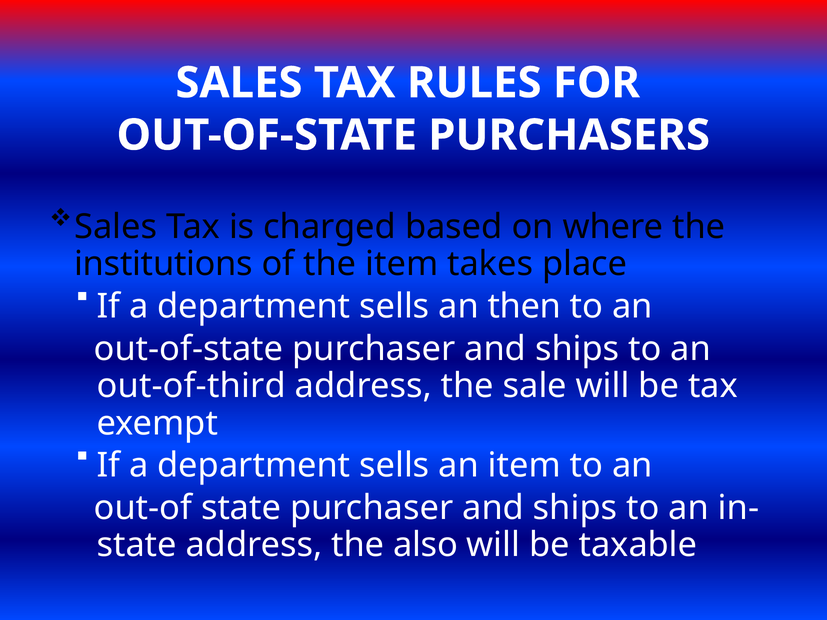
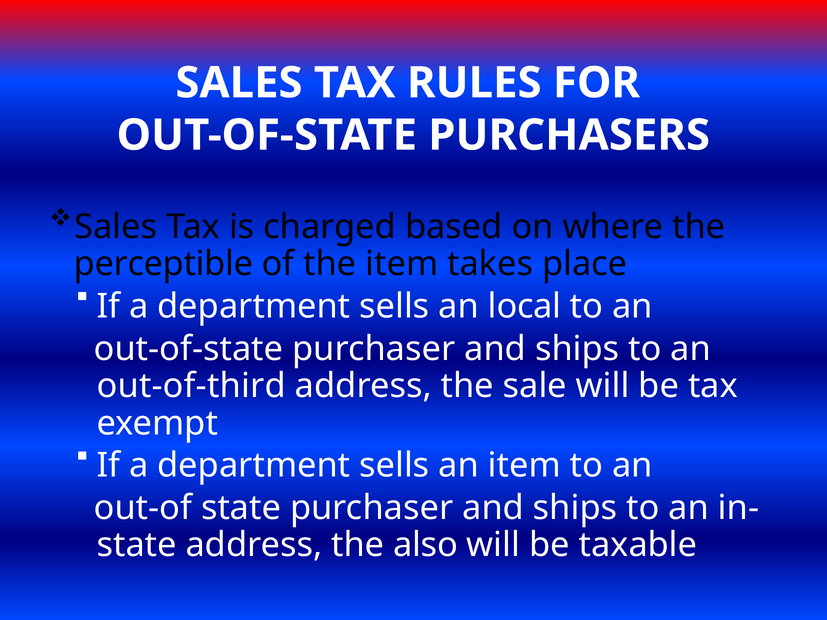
institutions: institutions -> perceptible
then: then -> local
